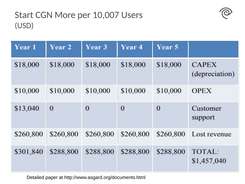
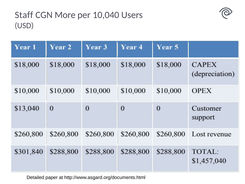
Start: Start -> Staff
10,007: 10,007 -> 10,040
